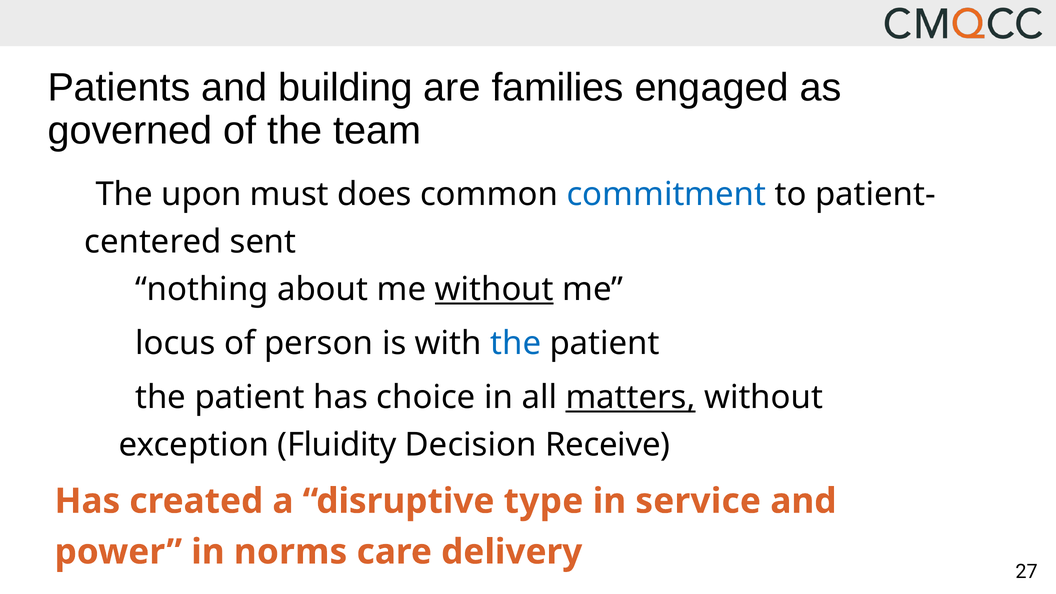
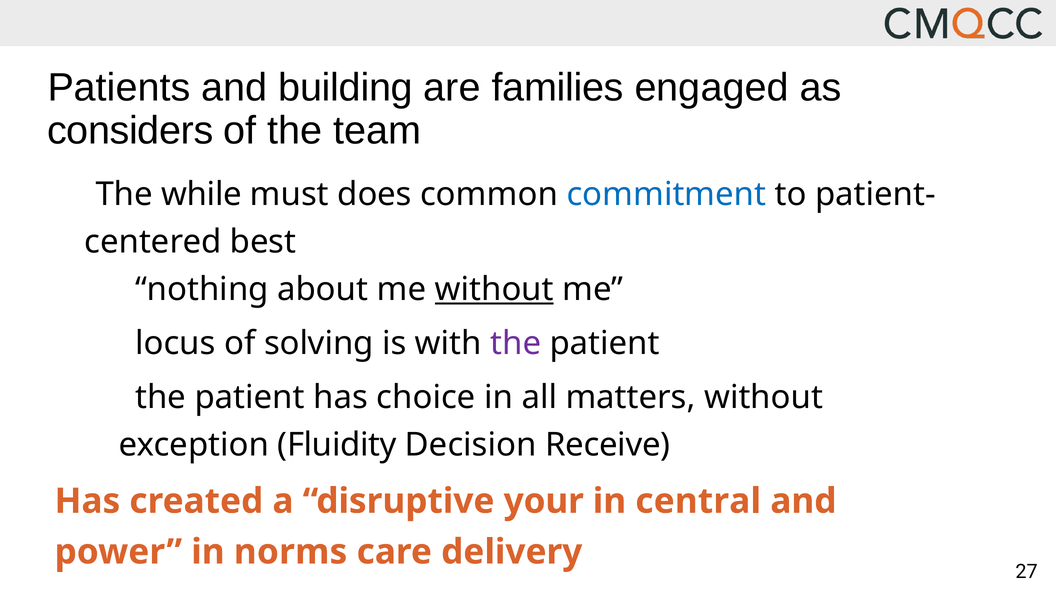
governed: governed -> considers
upon: upon -> while
sent: sent -> best
person: person -> solving
the at (516, 343) colour: blue -> purple
matters underline: present -> none
type: type -> your
service: service -> central
